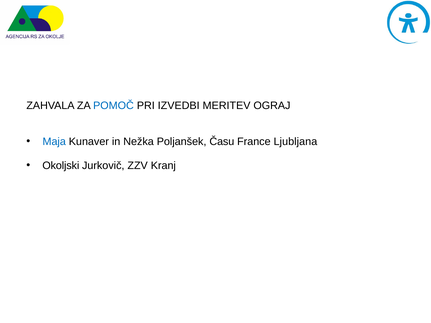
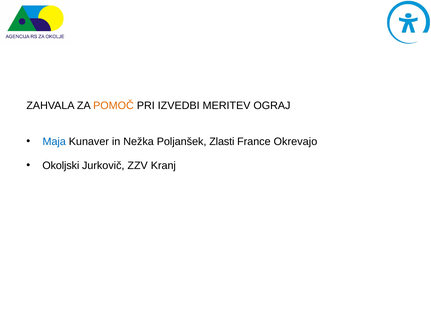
POMOČ colour: blue -> orange
Času: Času -> Zlasti
Ljubljana: Ljubljana -> Okrevajo
